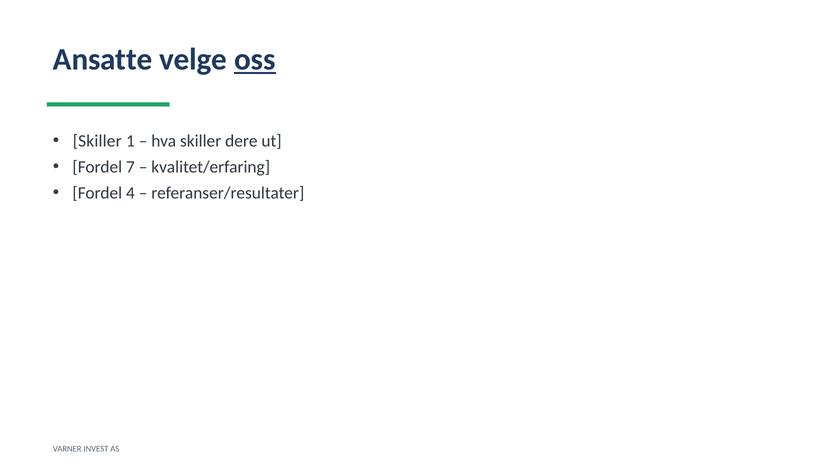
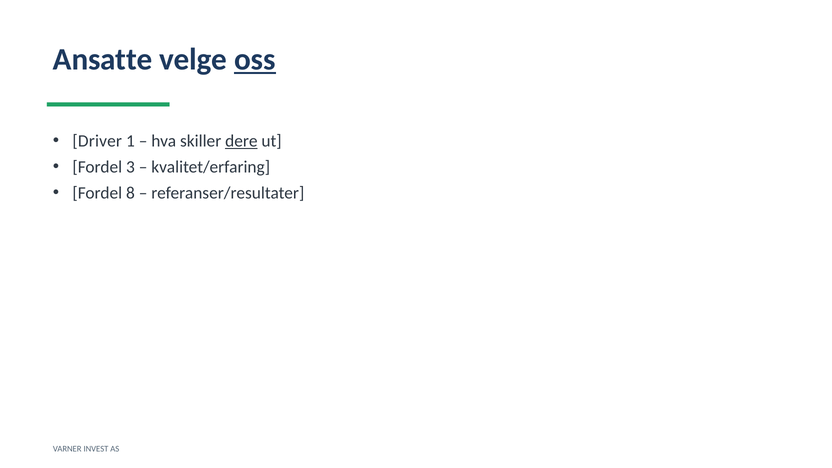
Skiller at (97, 141): Skiller -> Driver
dere underline: none -> present
7: 7 -> 3
4: 4 -> 8
